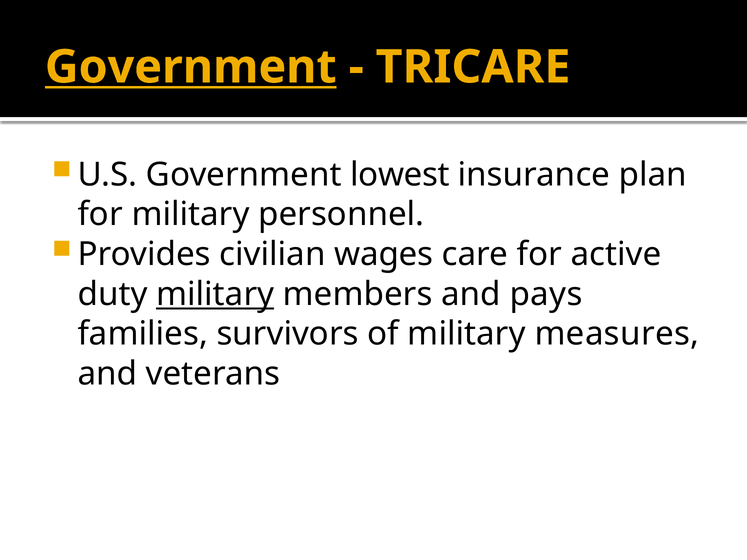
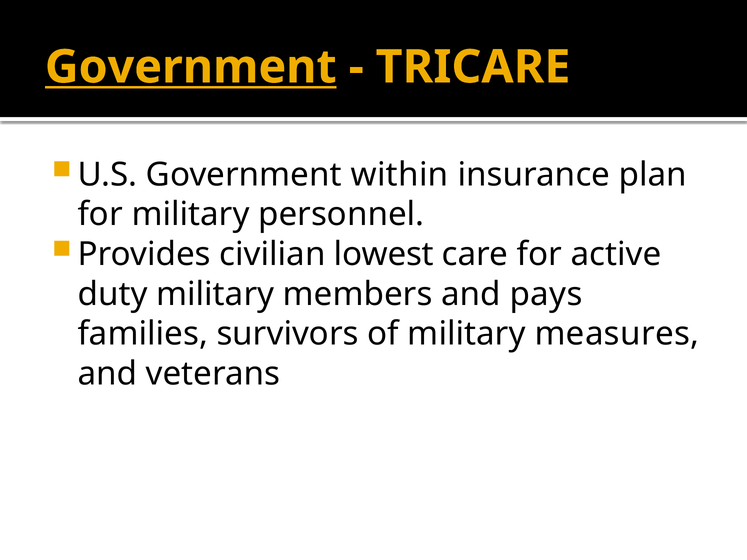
lowest: lowest -> within
wages: wages -> lowest
military at (215, 294) underline: present -> none
